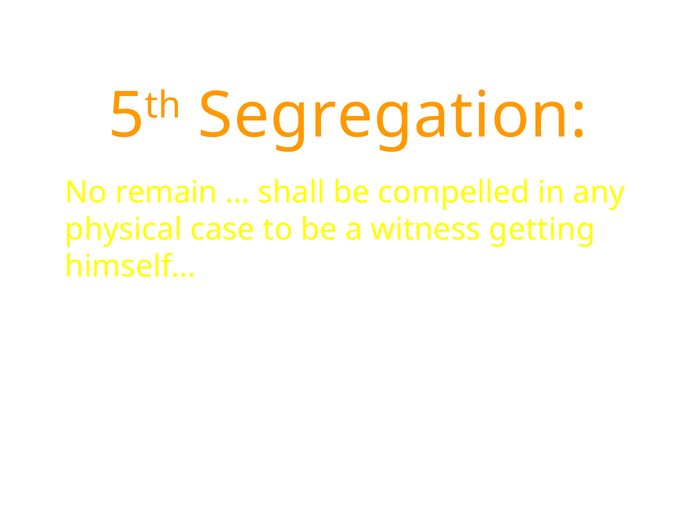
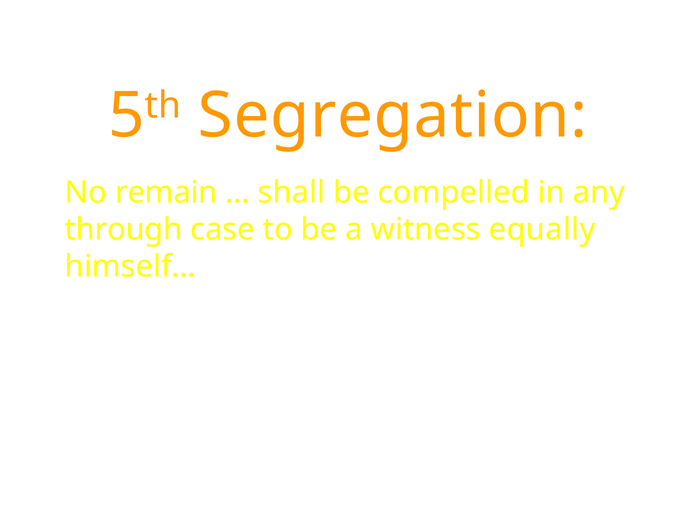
physical: physical -> through
getting: getting -> equally
